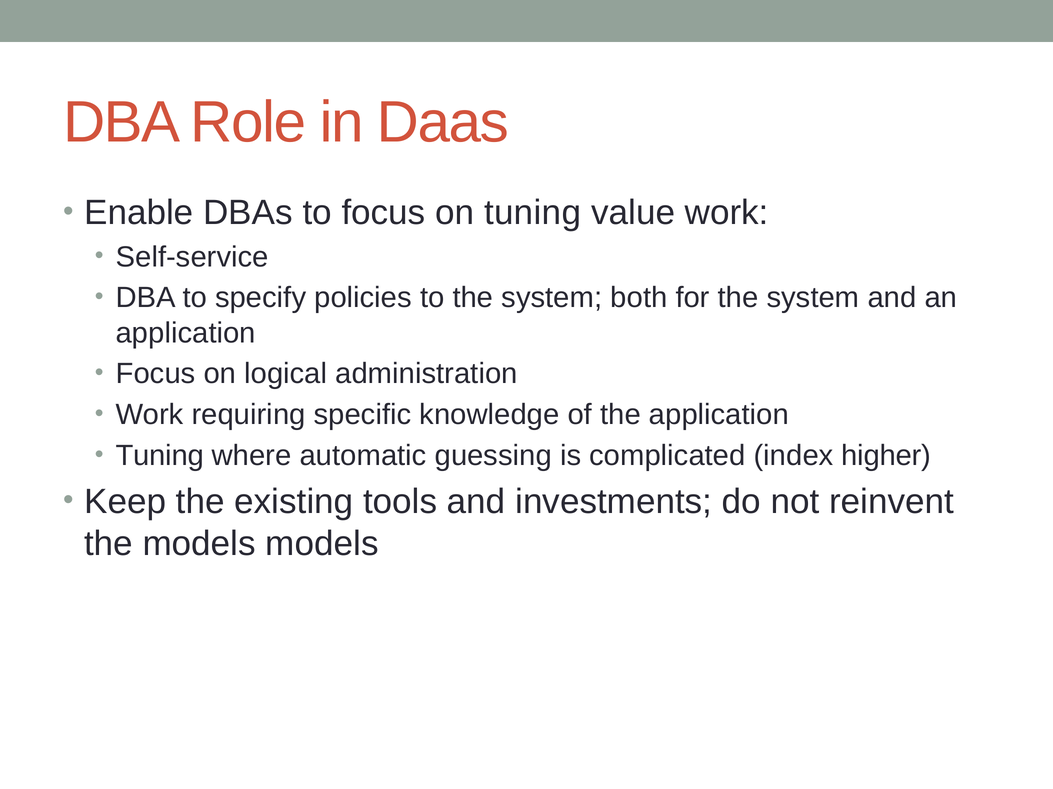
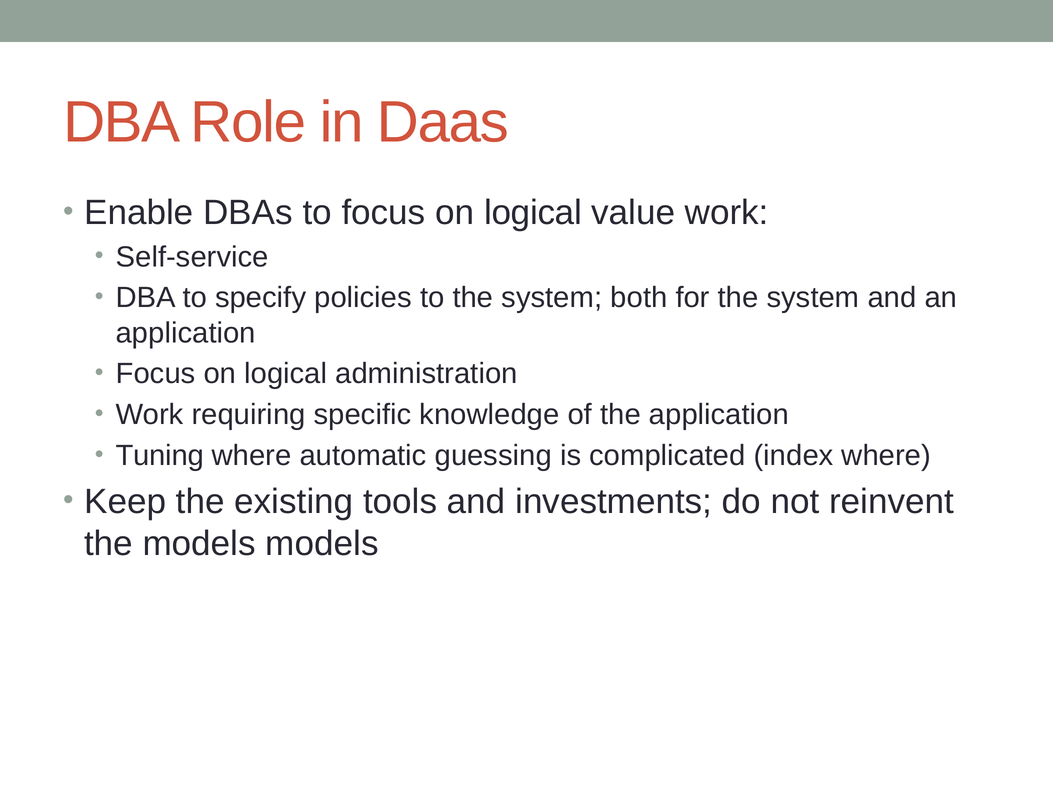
to focus on tuning: tuning -> logical
index higher: higher -> where
